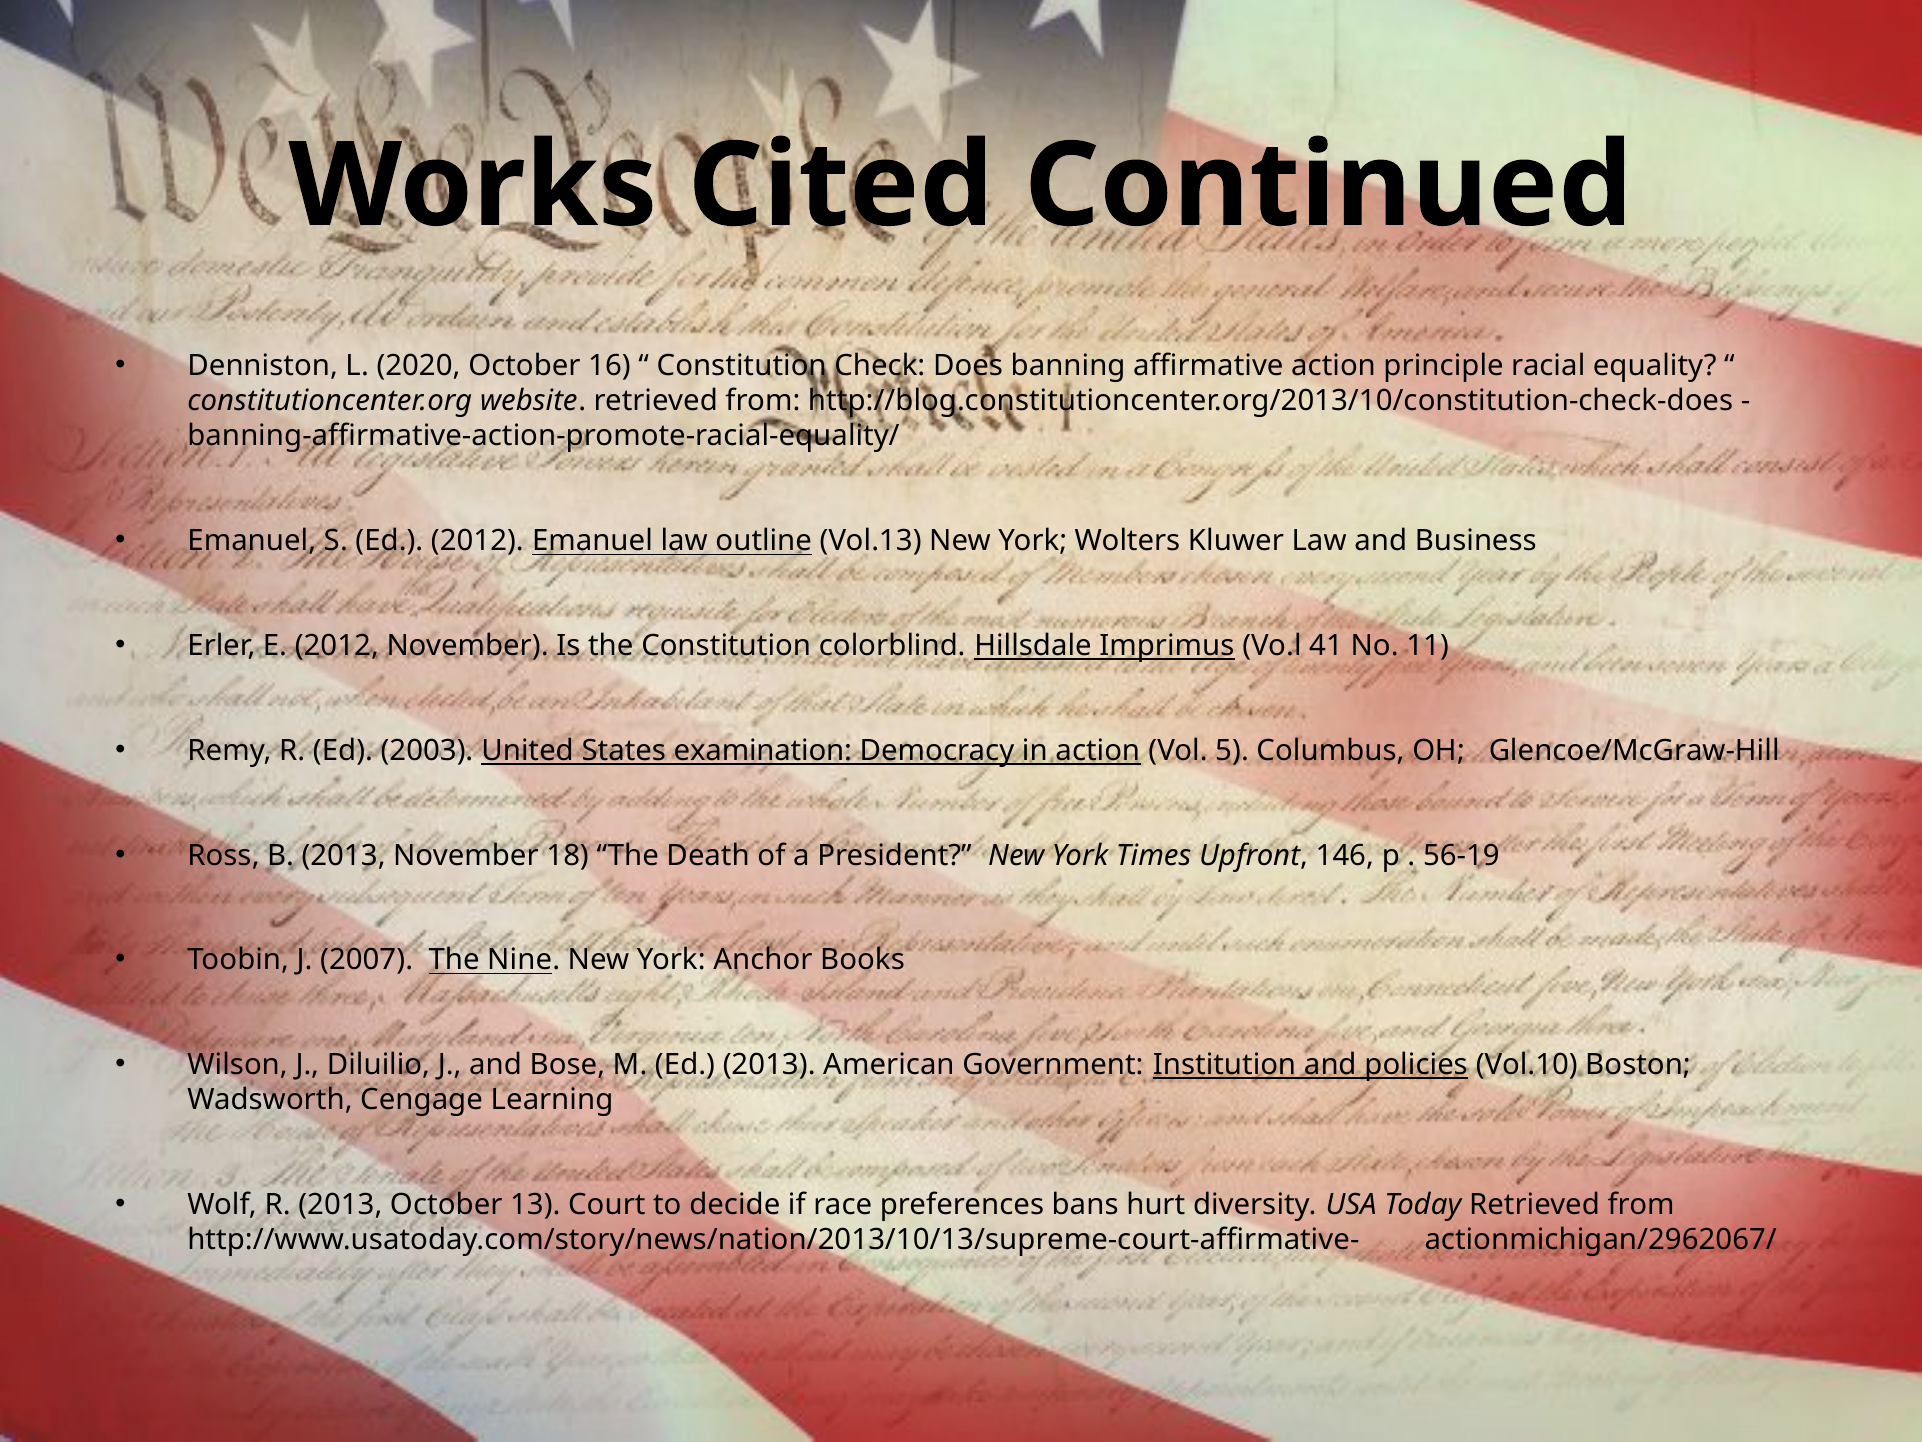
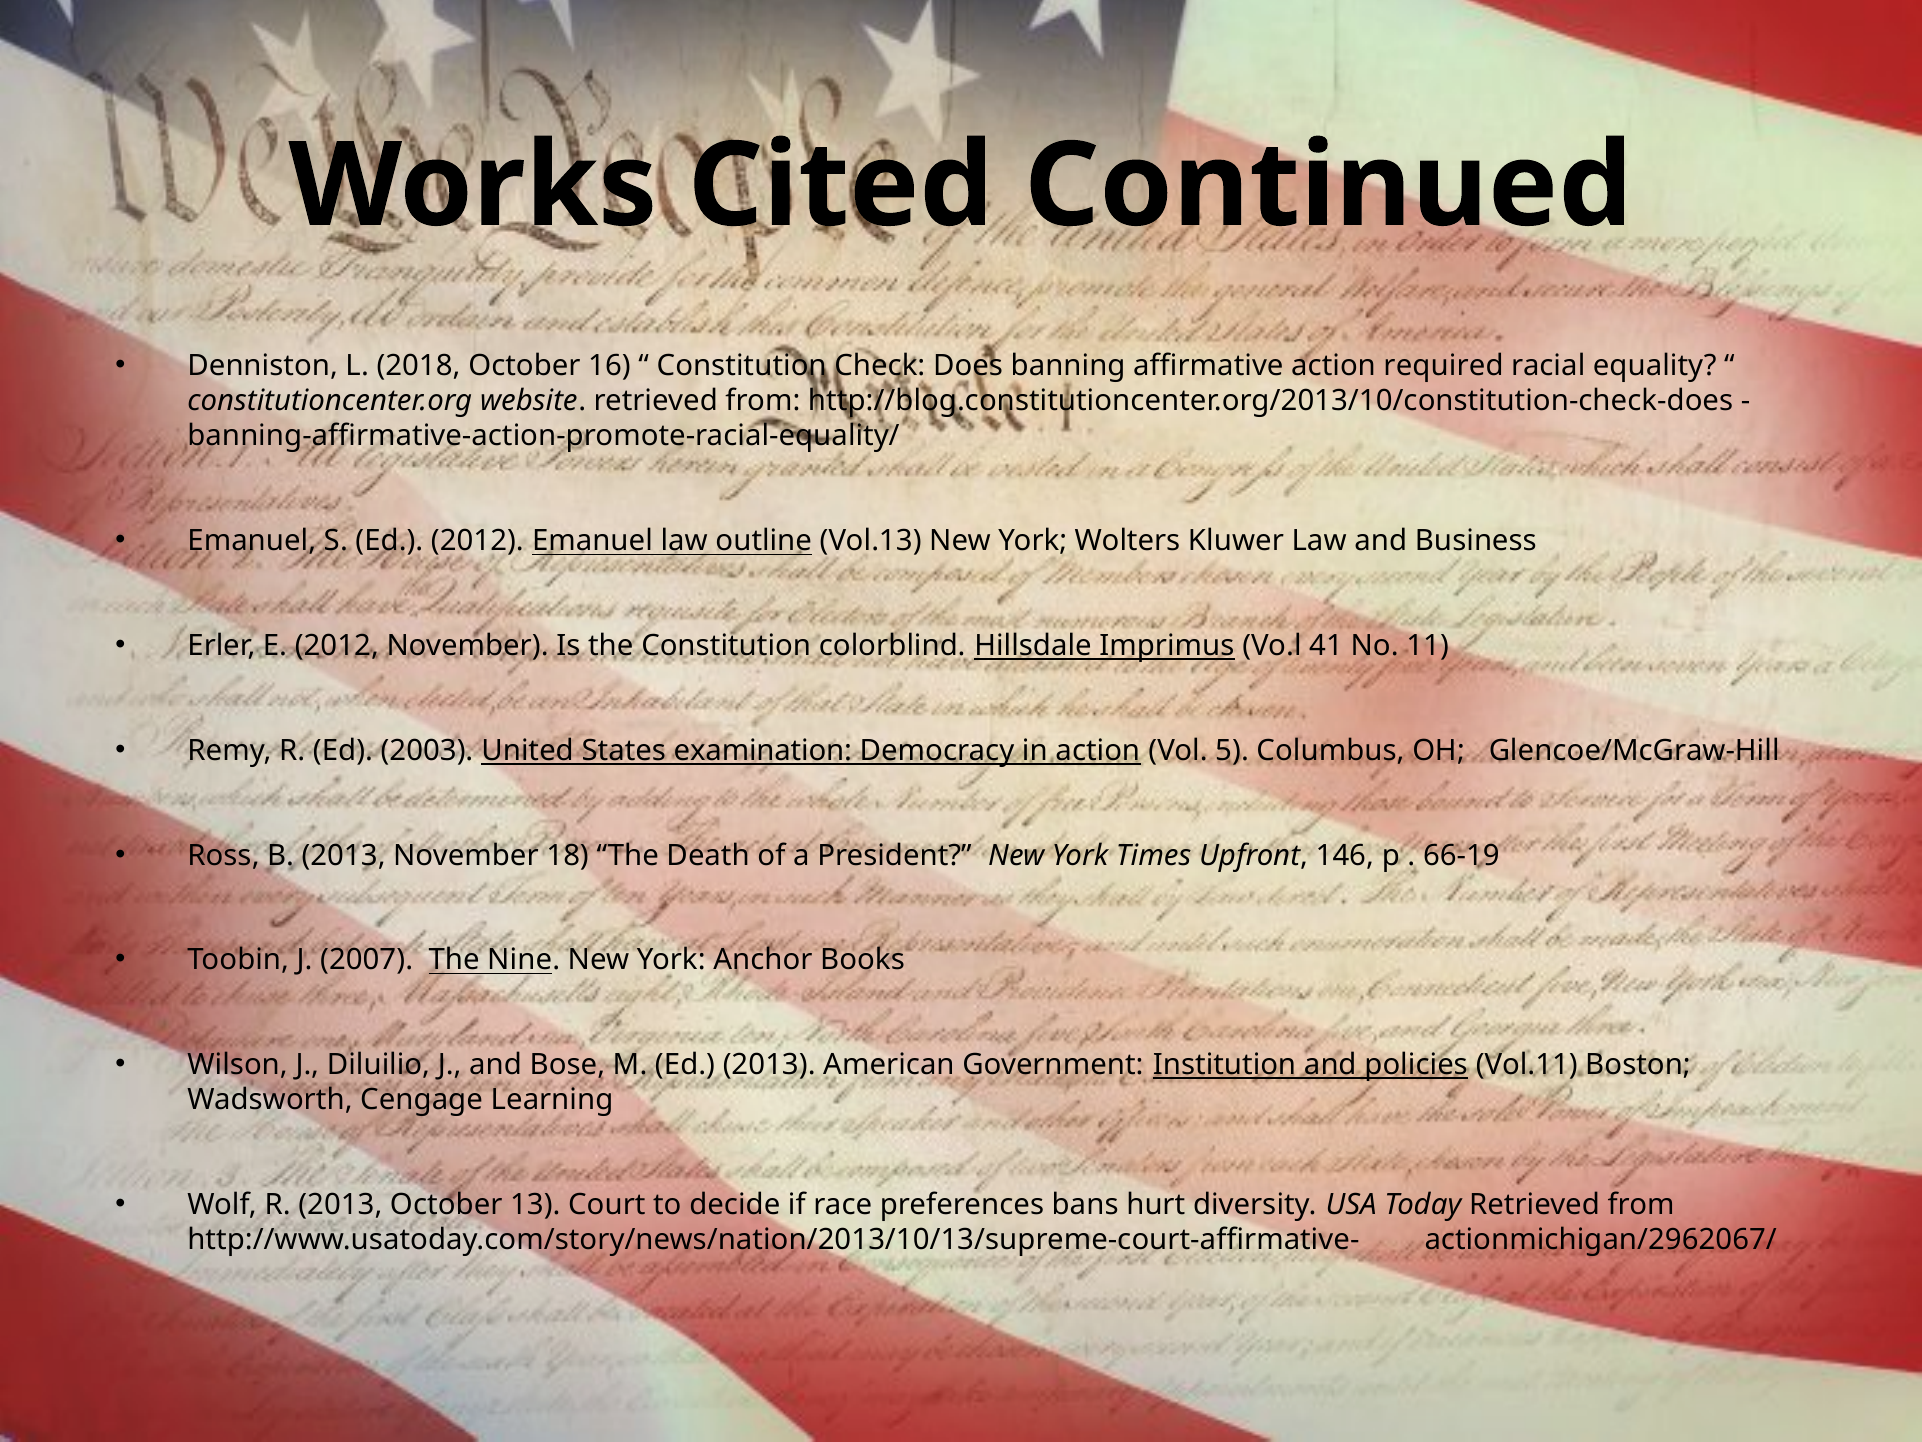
2020: 2020 -> 2018
principle: principle -> required
56-19: 56-19 -> 66-19
Vol.10: Vol.10 -> Vol.11
